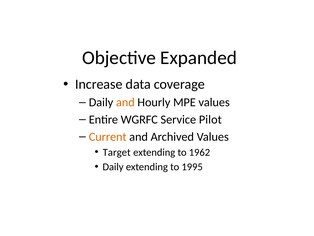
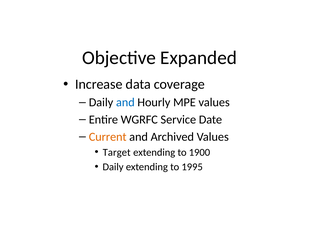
and at (125, 102) colour: orange -> blue
Pilot: Pilot -> Date
1962: 1962 -> 1900
